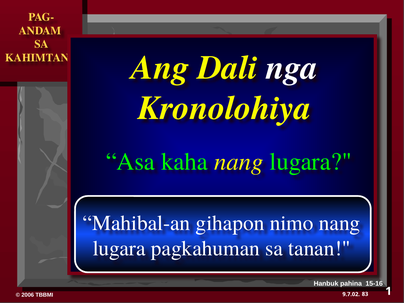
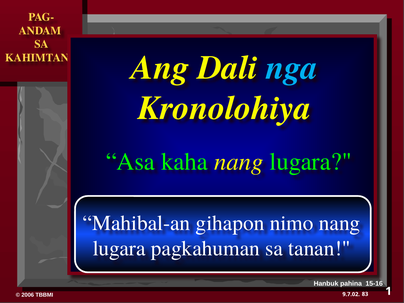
nga colour: white -> light blue
